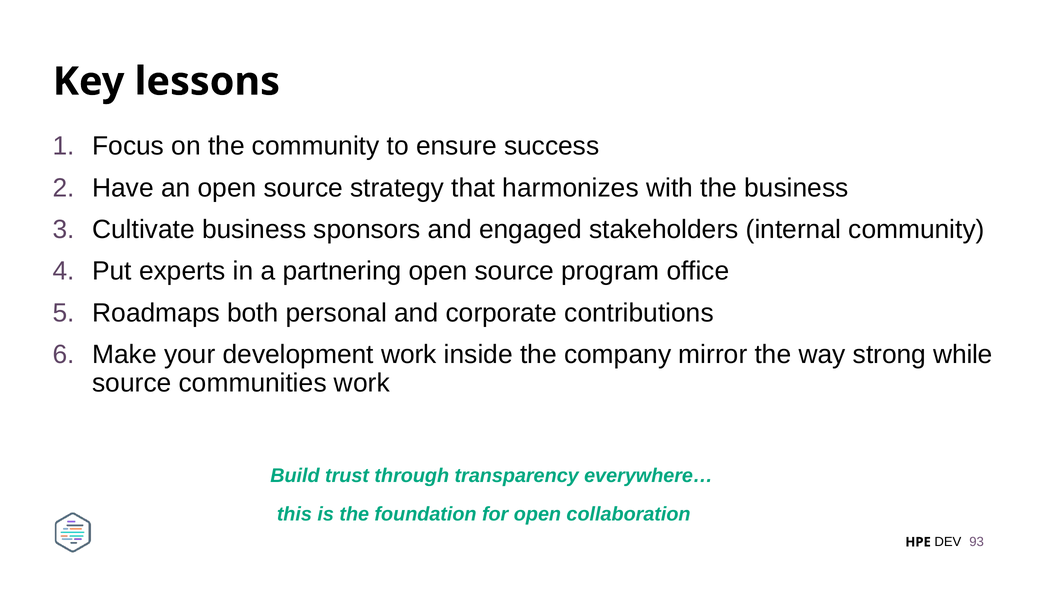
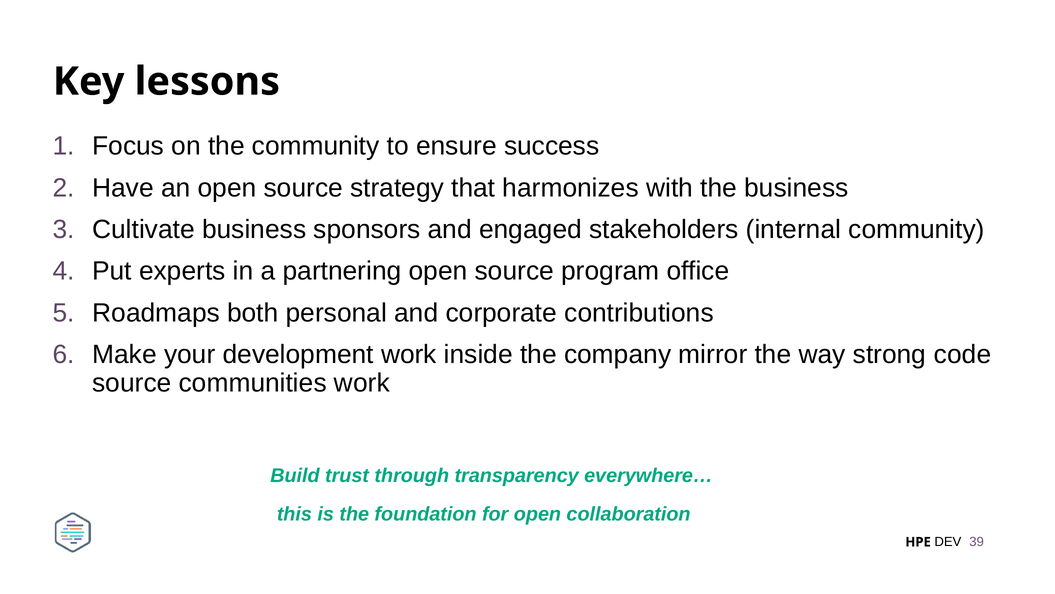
while: while -> code
93: 93 -> 39
